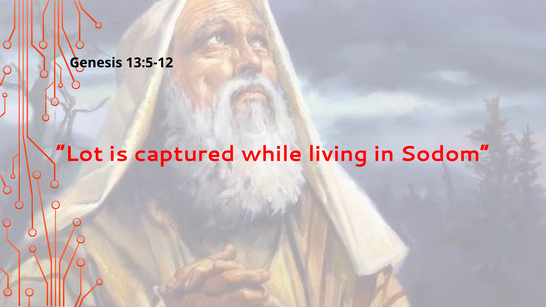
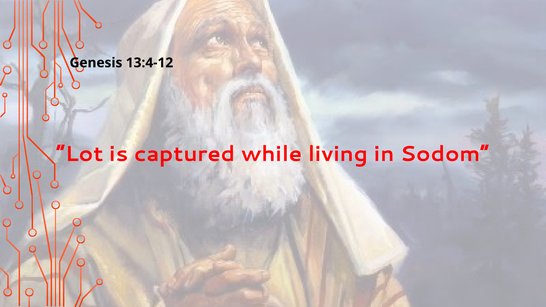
13:5-12: 13:5-12 -> 13:4-12
